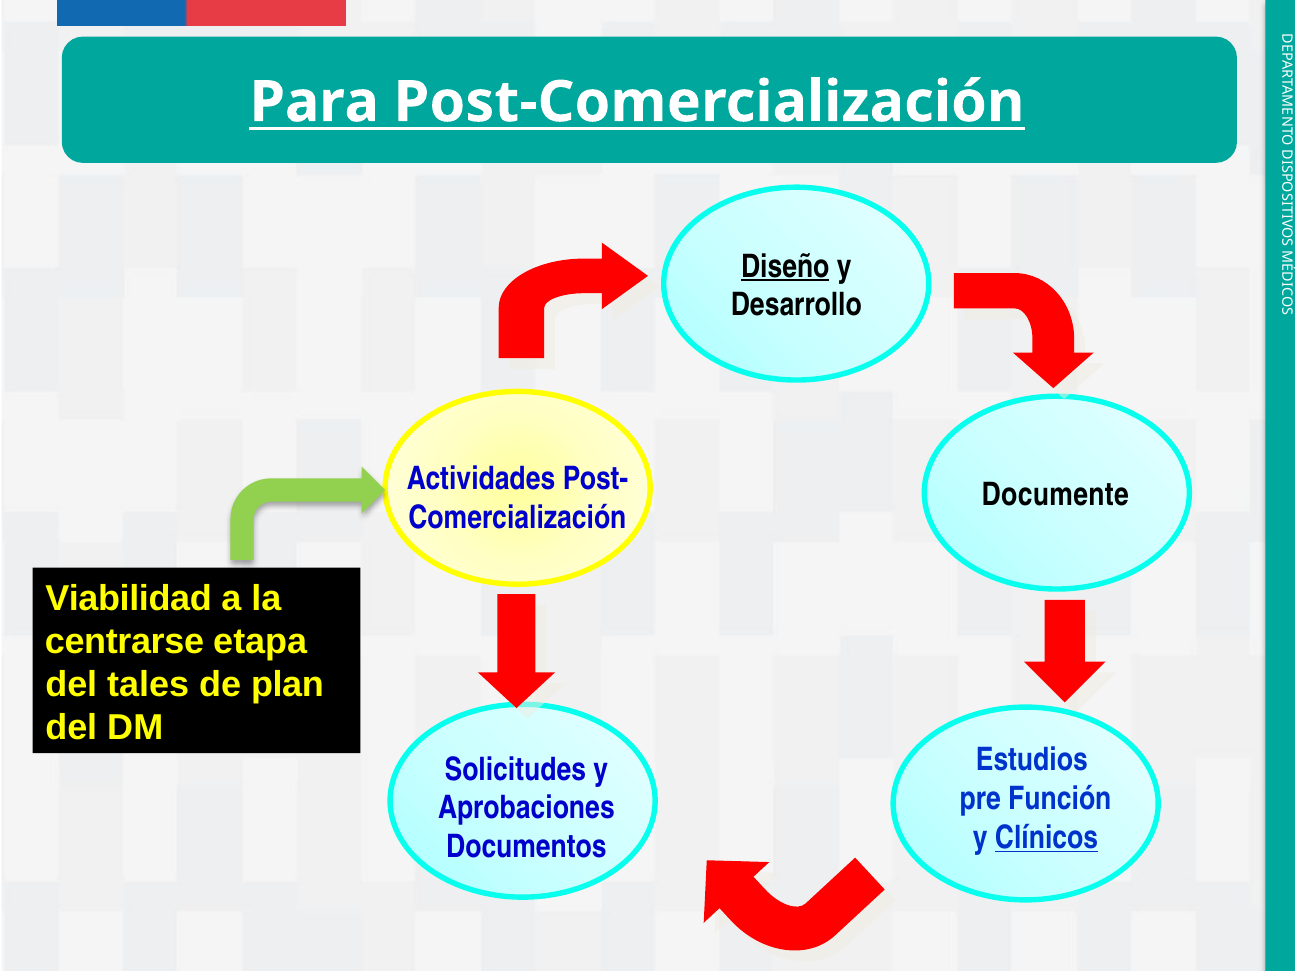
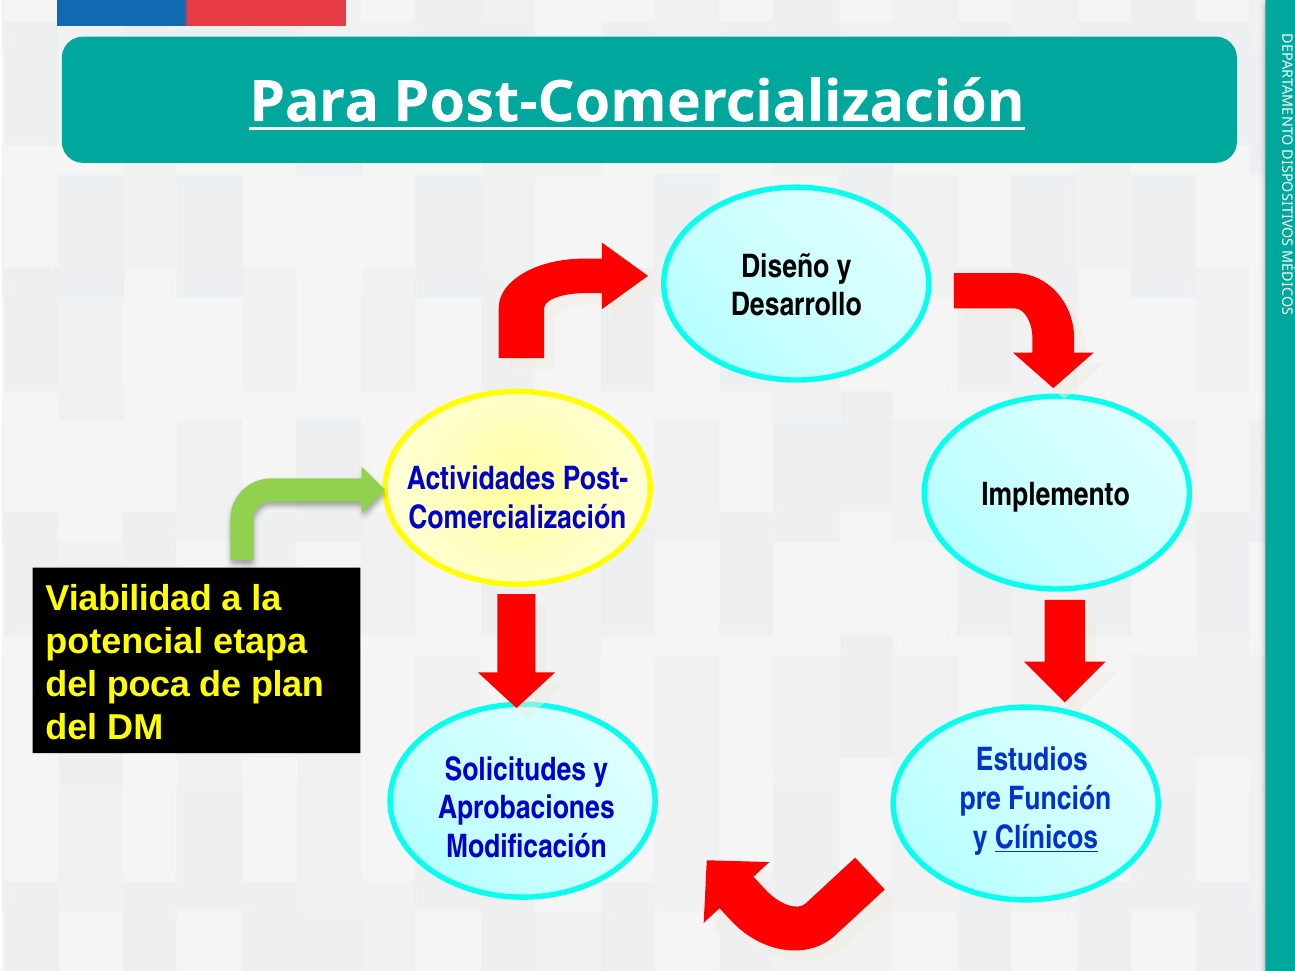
Diseño underline: present -> none
Documente: Documente -> Implemento
centrarse: centrarse -> potencial
tales: tales -> poca
Documentos: Documentos -> Modificación
